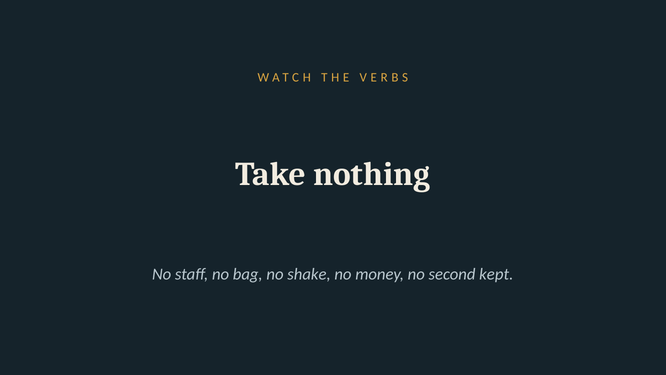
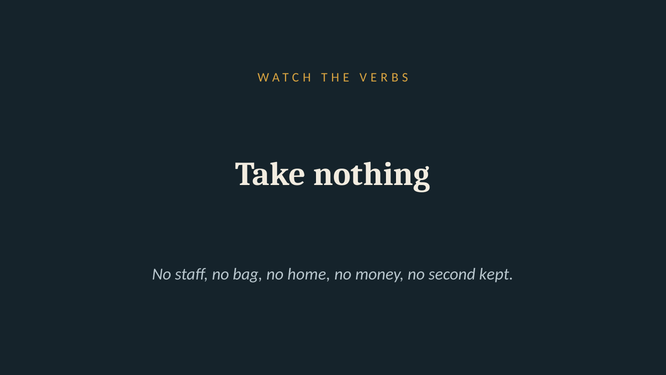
shake: shake -> home
